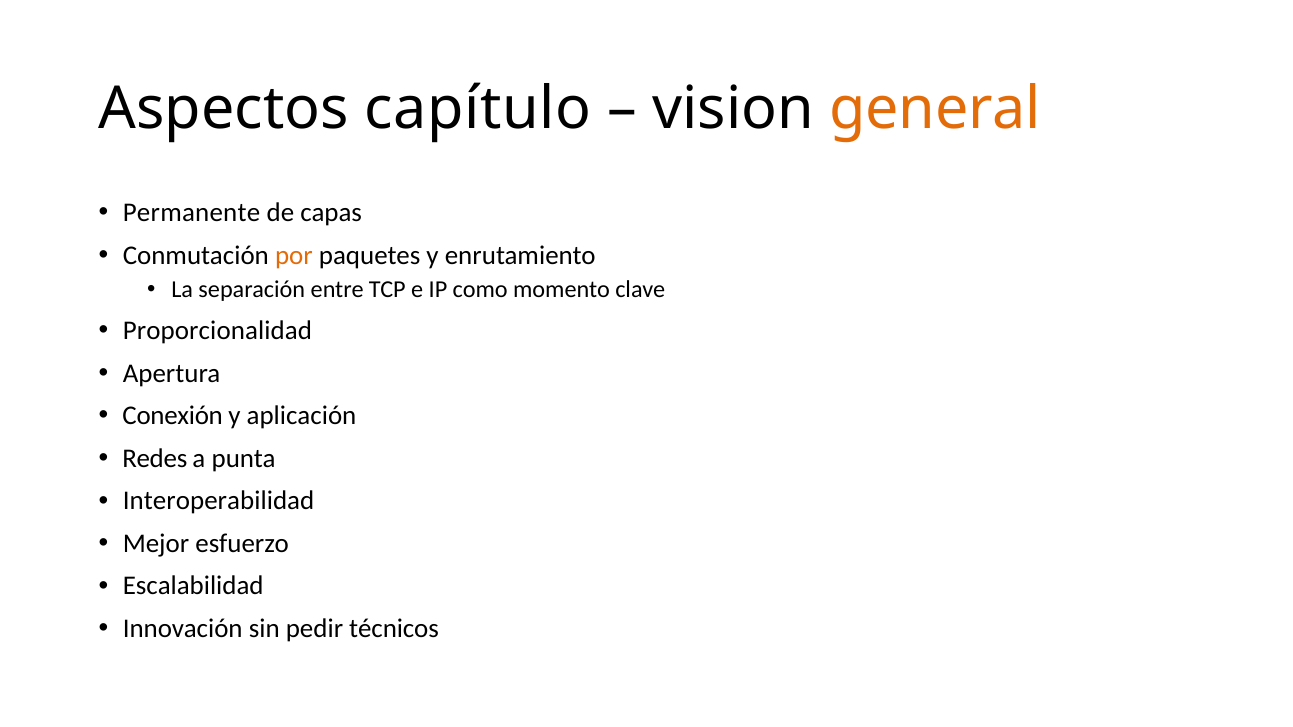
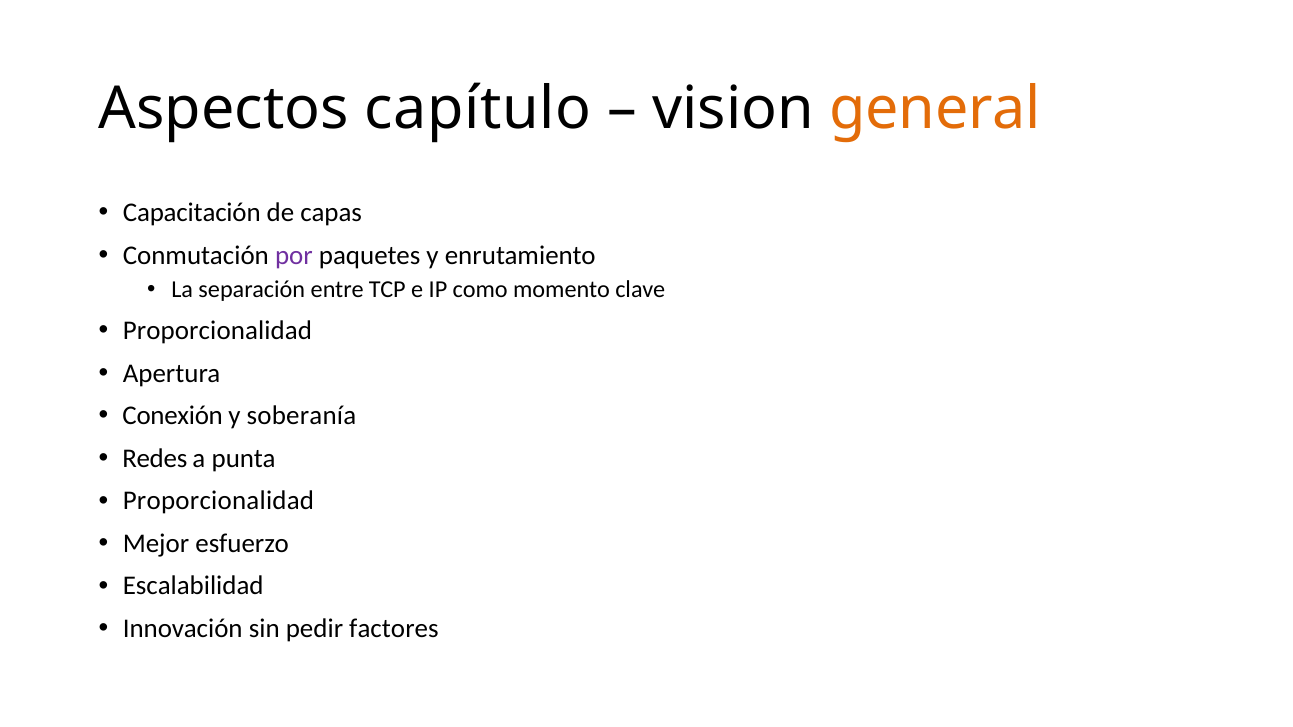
Permanente: Permanente -> Capacitación
por colour: orange -> purple
aplicación: aplicación -> soberanía
Interoperabilidad at (219, 501): Interoperabilidad -> Proporcionalidad
técnicos: técnicos -> factores
